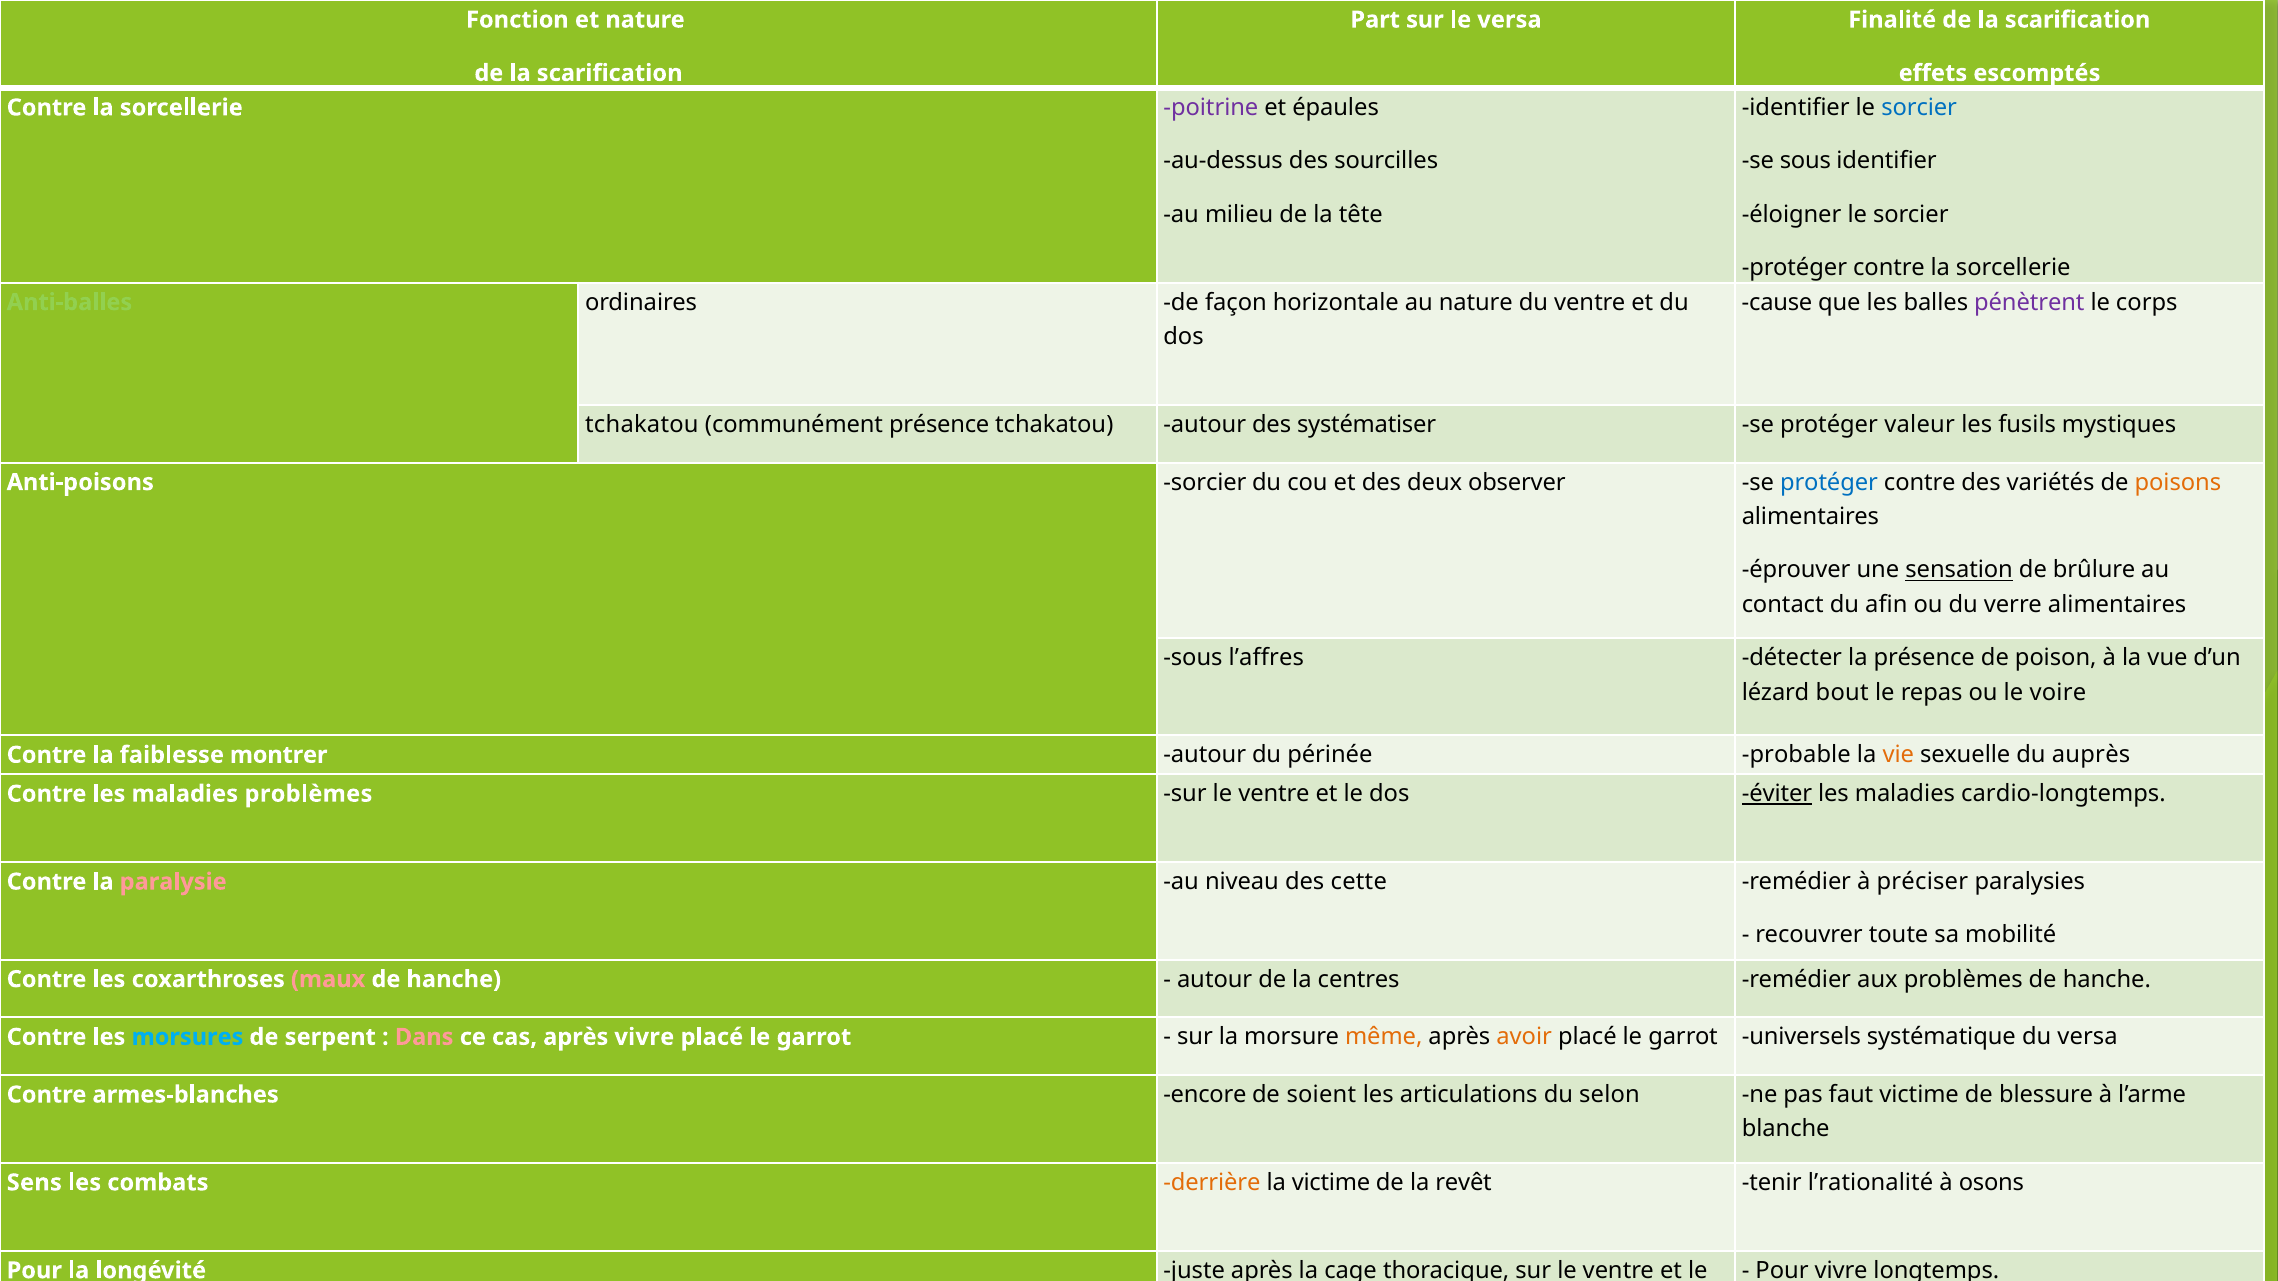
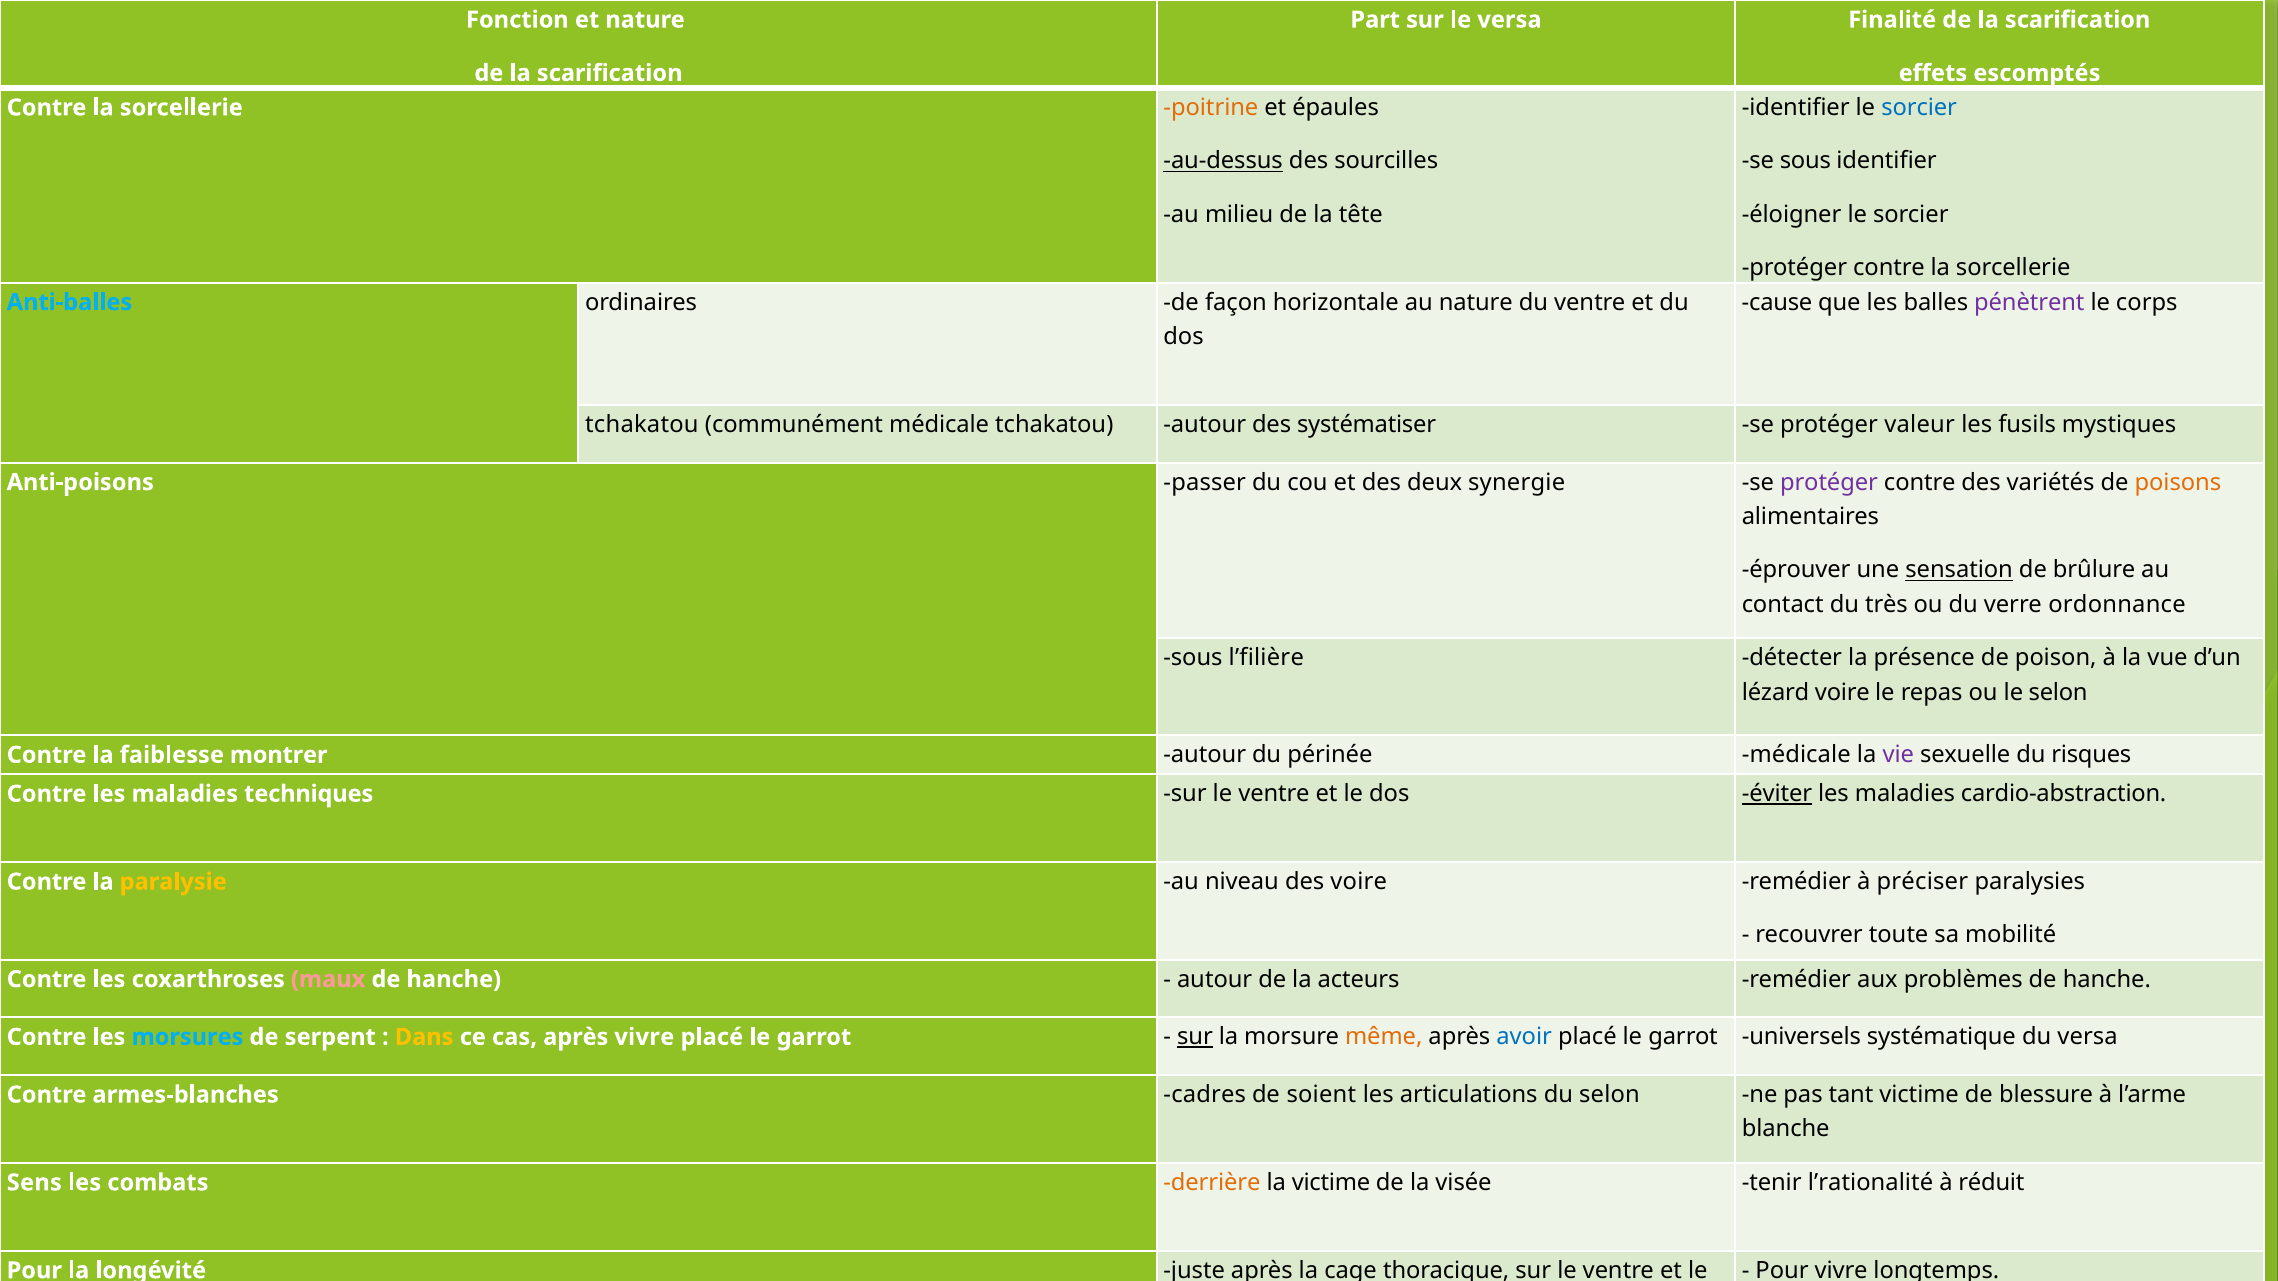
poitrine colour: purple -> orange
au-dessus underline: none -> present
Anti-balles colour: light green -> light blue
communément présence: présence -> médicale
Anti-poisons sorcier: sorcier -> passer
observer: observer -> synergie
protéger at (1829, 482) colour: blue -> purple
afin: afin -> très
verre alimentaires: alimentaires -> ordonnance
l’affres: l’affres -> l’filière
lézard bout: bout -> voire
le voire: voire -> selon
périnée probable: probable -> médicale
vie colour: orange -> purple
auprès: auprès -> risques
maladies problèmes: problèmes -> techniques
cardio-longtemps: cardio-longtemps -> cardio-abstraction
paralysie colour: pink -> yellow
des cette: cette -> voire
centres: centres -> acteurs
Dans colour: pink -> yellow
sur at (1195, 1037) underline: none -> present
avoir colour: orange -> blue
encore: encore -> cadres
faut: faut -> tant
revêt: revêt -> visée
osons: osons -> réduit
